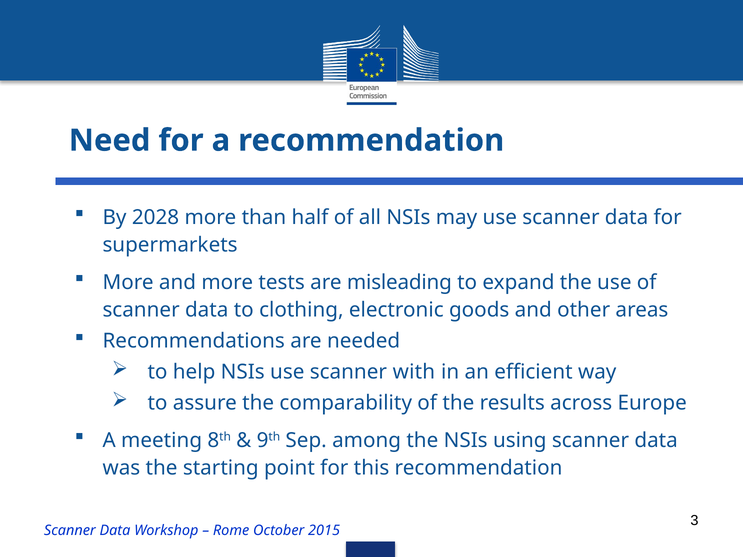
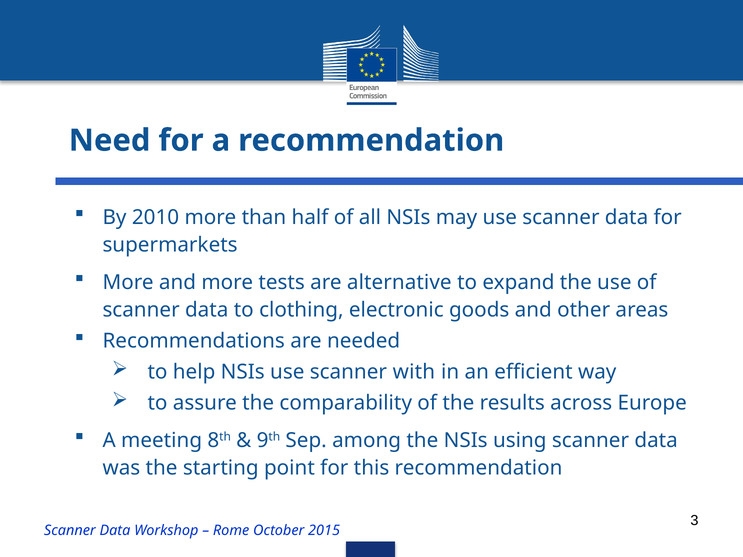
2028: 2028 -> 2010
misleading: misleading -> alternative
